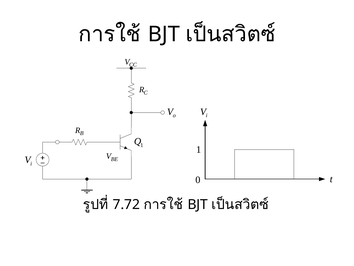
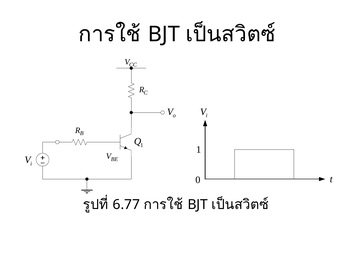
7.72: 7.72 -> 6.77
